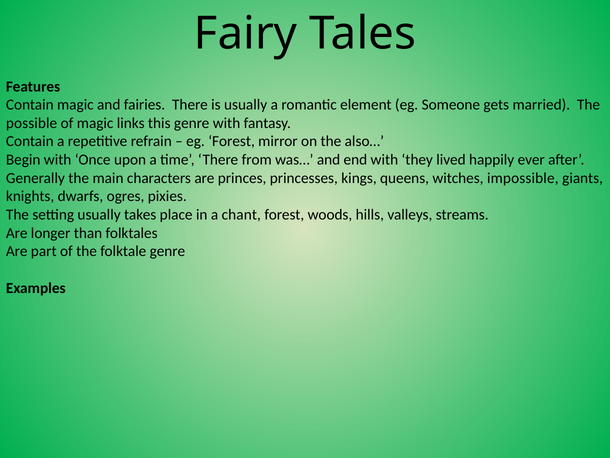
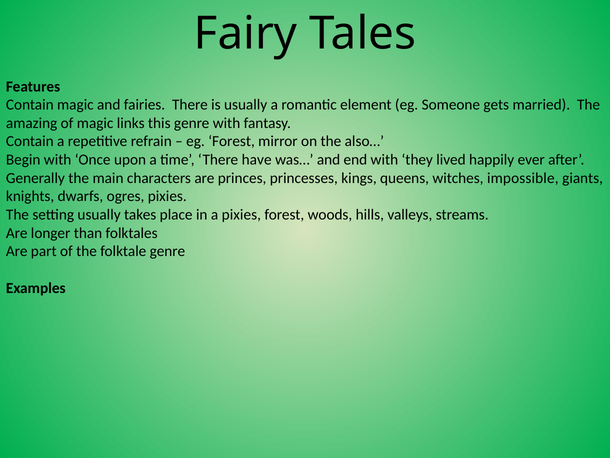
possible: possible -> amazing
from: from -> have
a chant: chant -> pixies
